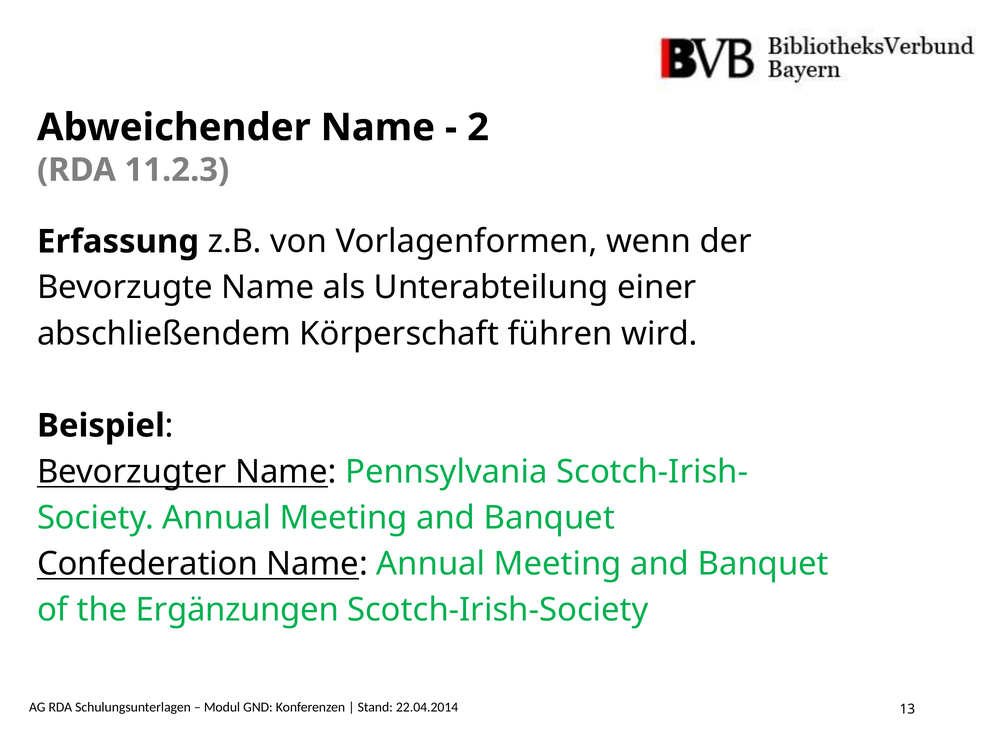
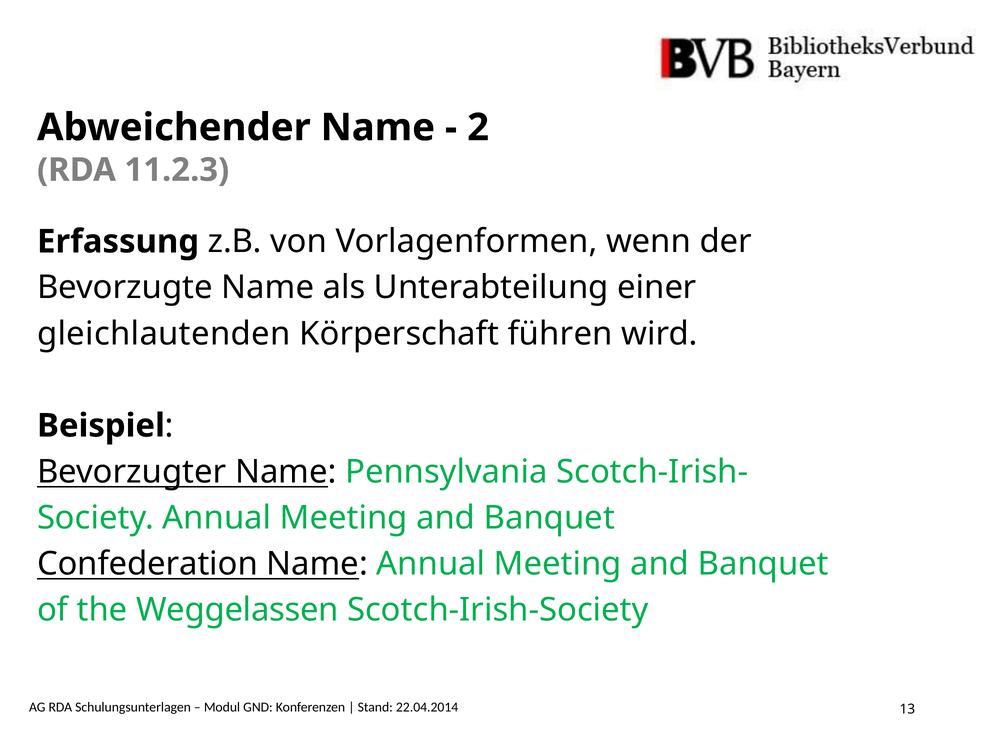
abschließendem: abschließendem -> gleichlautenden
Ergänzungen: Ergänzungen -> Weggelassen
